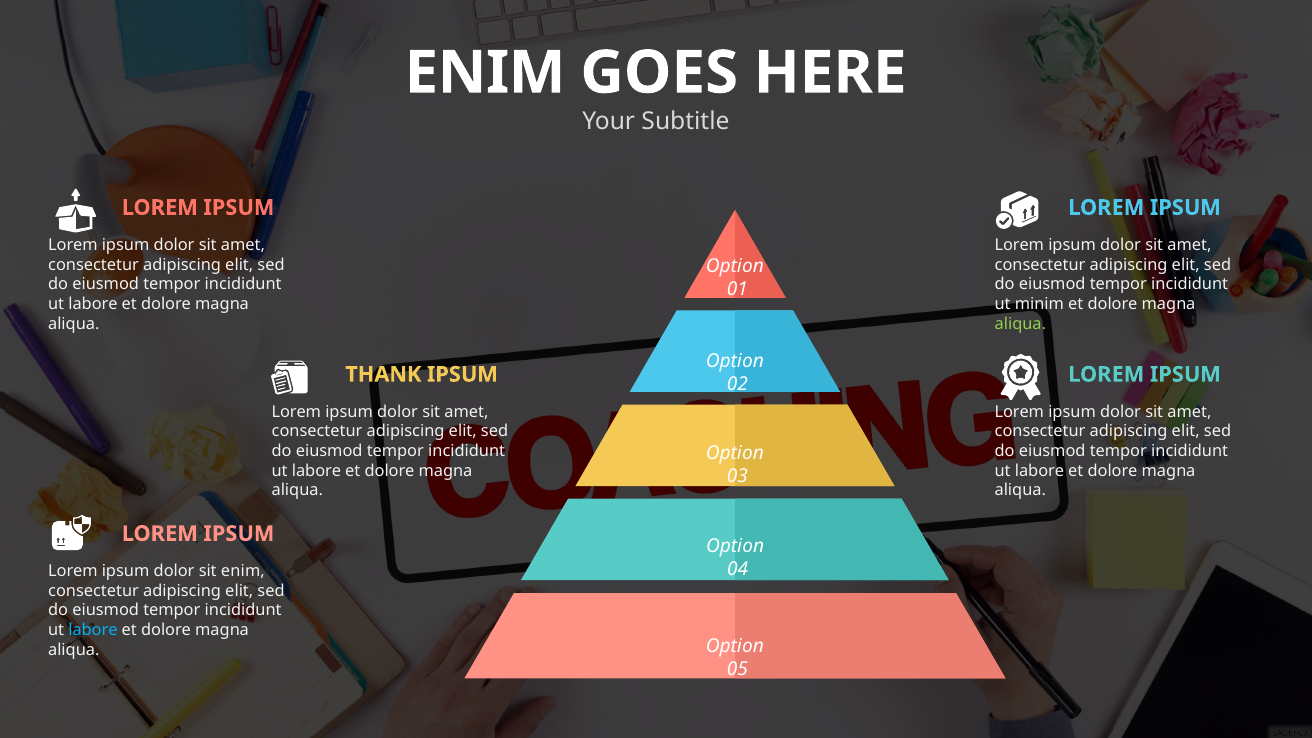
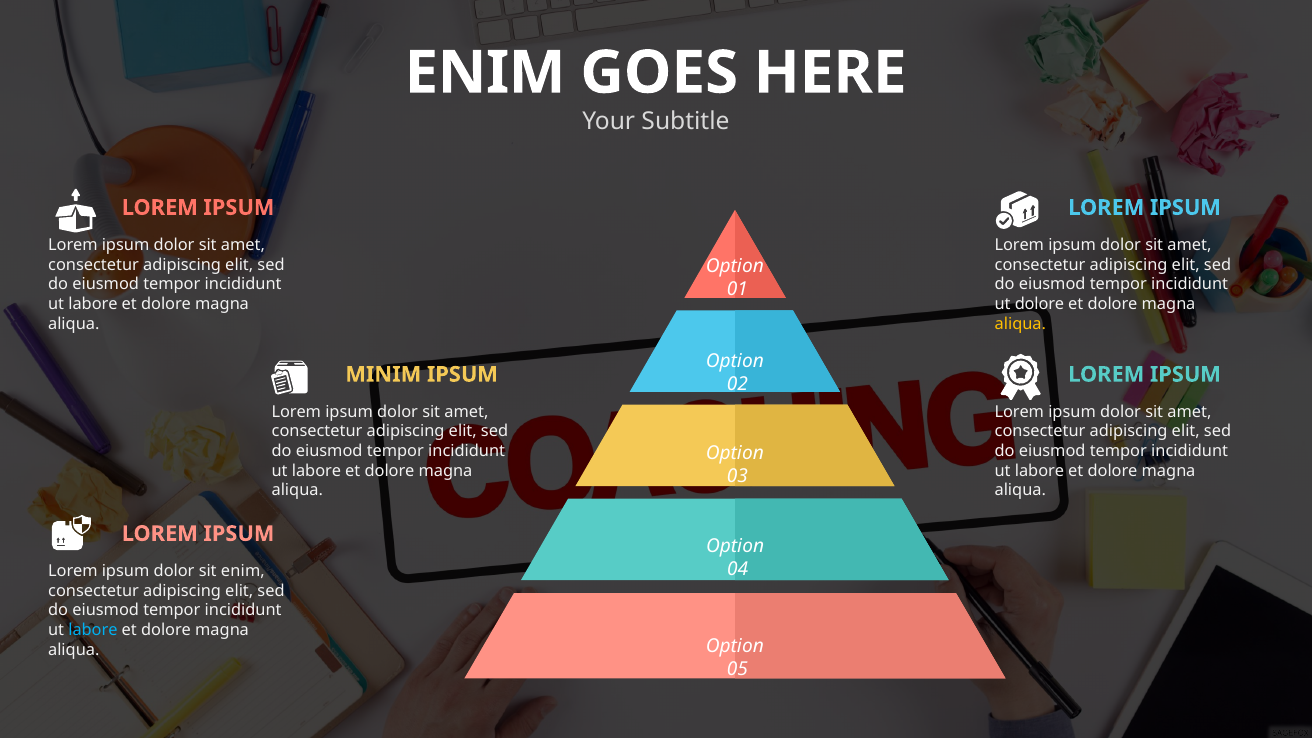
ut minim: minim -> dolore
aliqua at (1020, 324) colour: light green -> yellow
THANK: THANK -> MINIM
